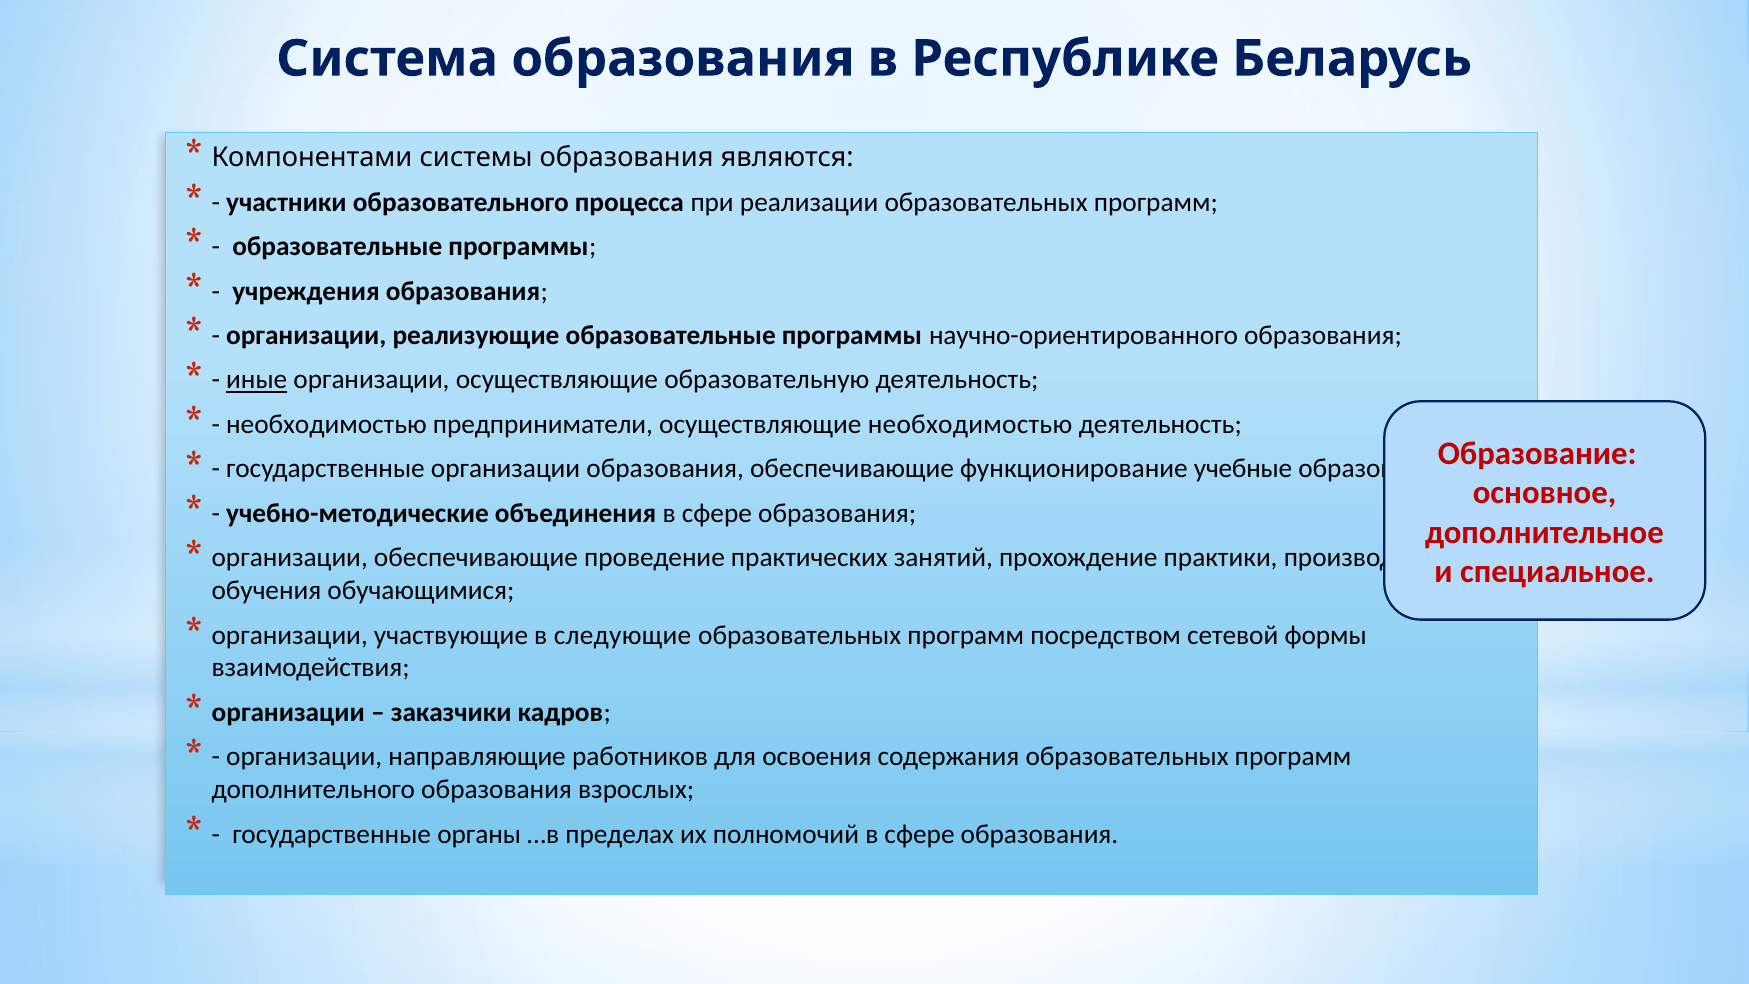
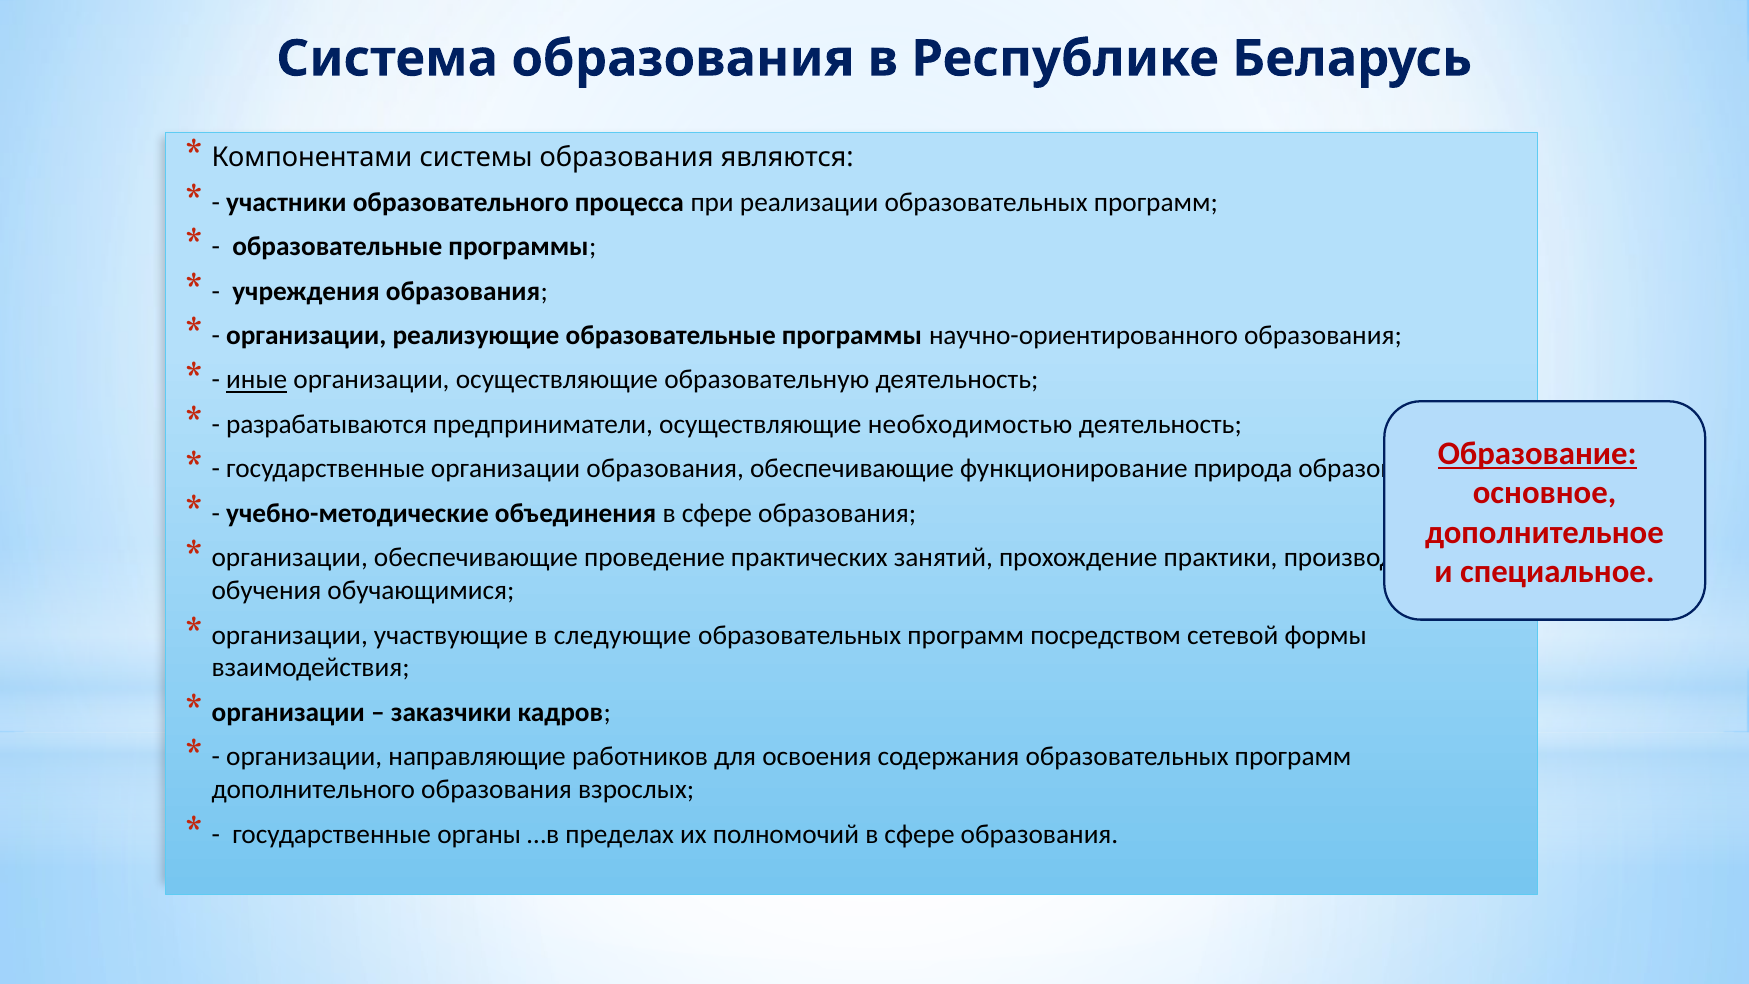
необходимостью at (326, 424): необходимостью -> разрабатываются
Образование underline: none -> present
учебные: учебные -> природа
